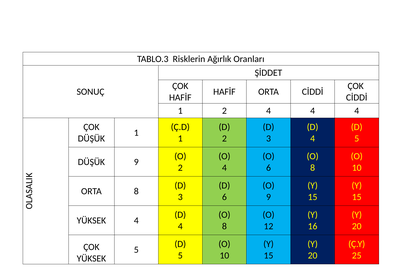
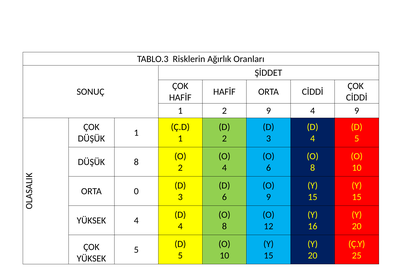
2 4: 4 -> 9
4 at (357, 111): 4 -> 9
DÜŞÜK 9: 9 -> 8
ORTA 8: 8 -> 0
